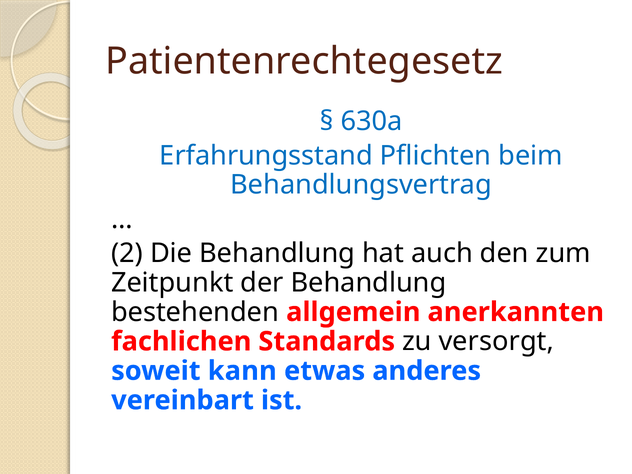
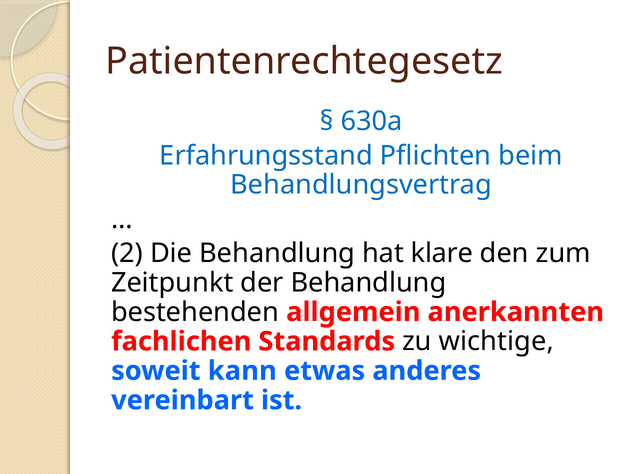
auch: auch -> klare
versorgt: versorgt -> wichtige
